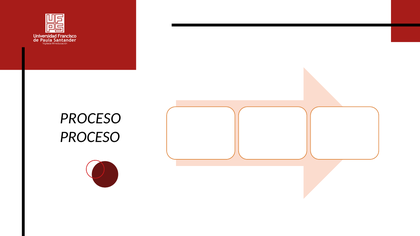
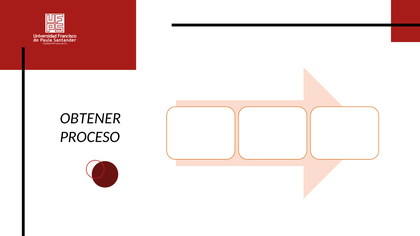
PROCESO at (90, 118): PROCESO -> OBTENER
